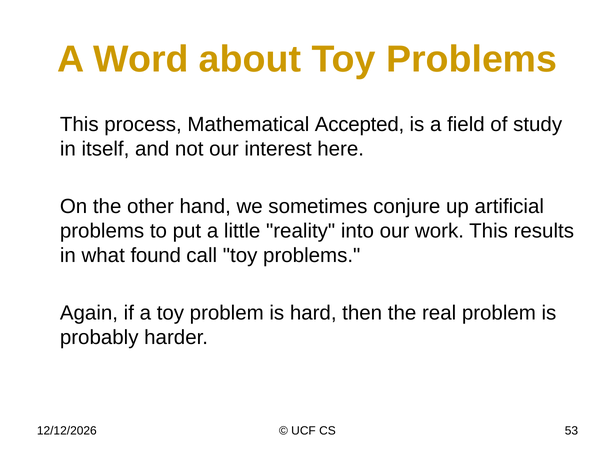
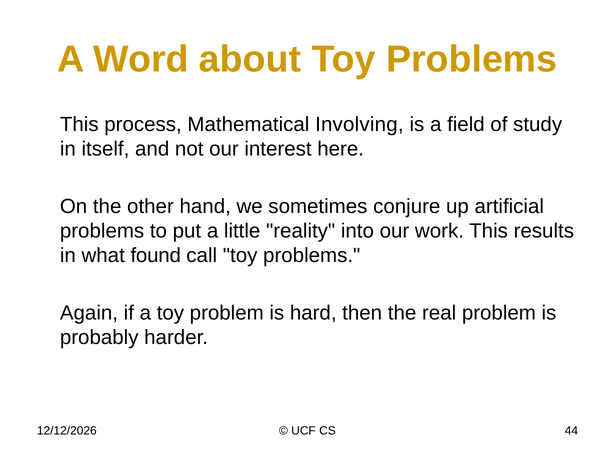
Accepted: Accepted -> Involving
53: 53 -> 44
